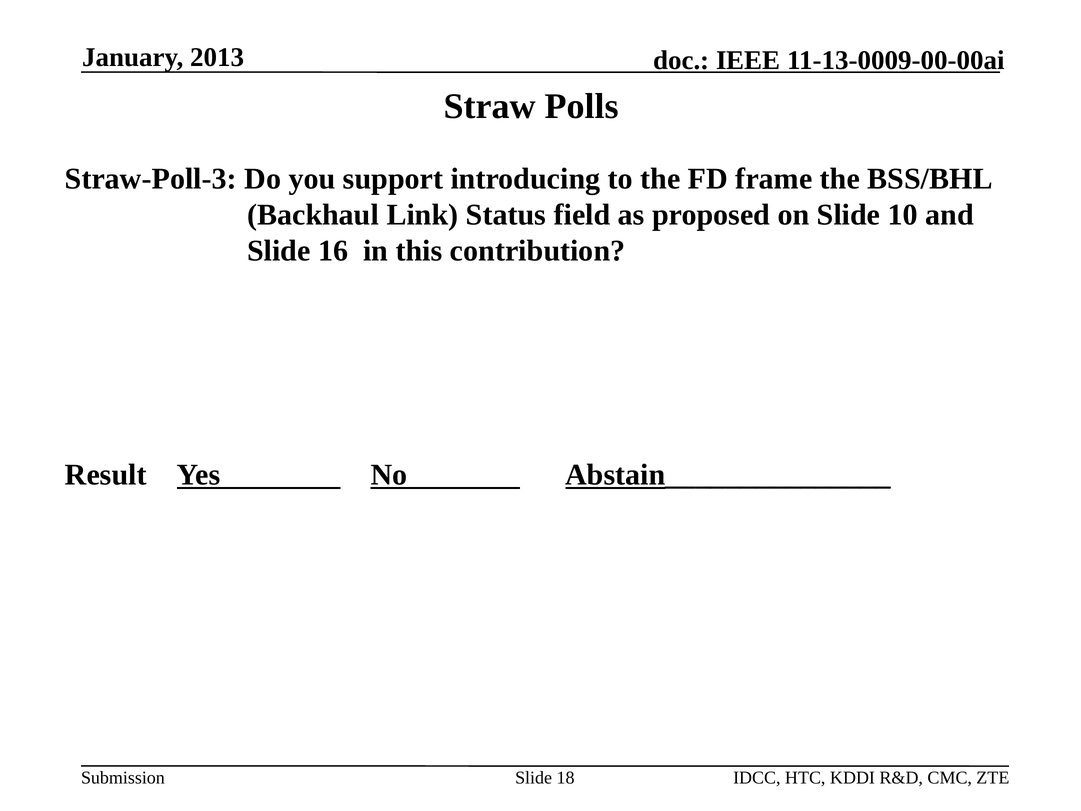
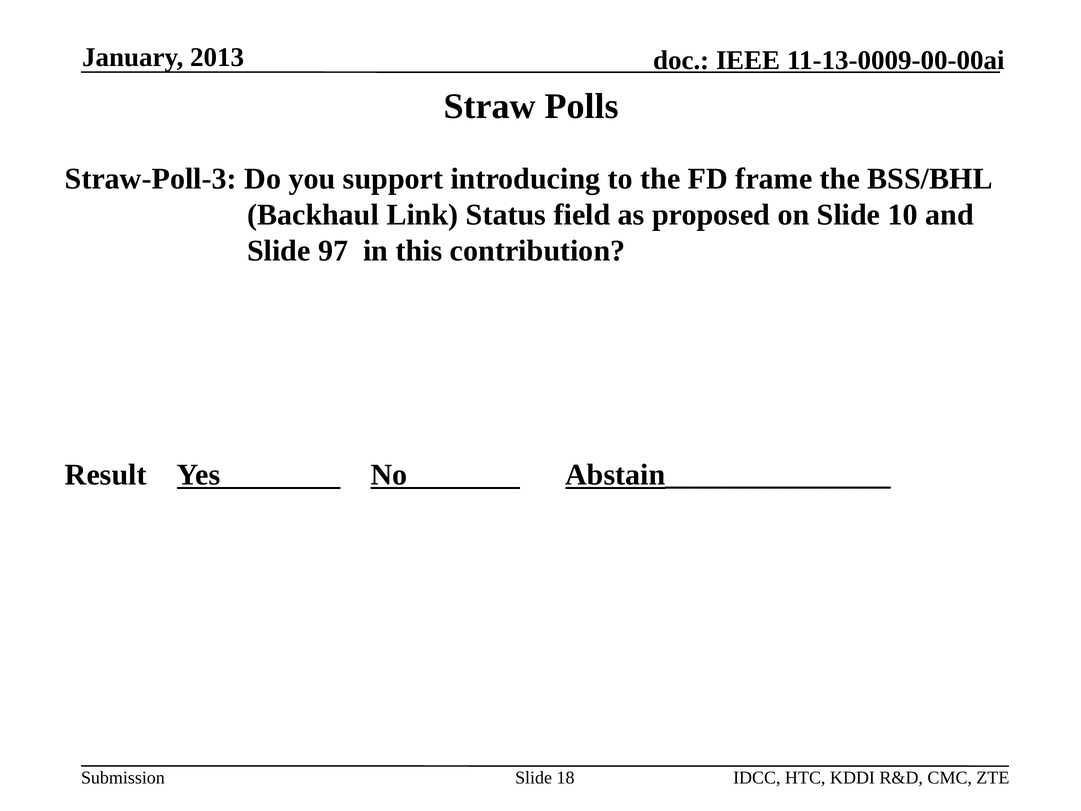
16: 16 -> 97
